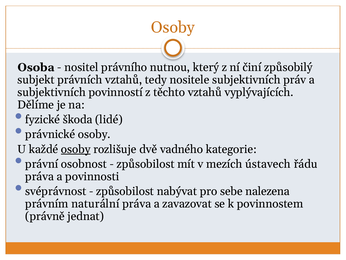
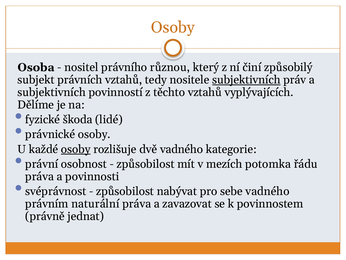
nutnou: nutnou -> různou
subjektivních at (246, 80) underline: none -> present
ústavech: ústavech -> potomka
sebe nalezena: nalezena -> vadného
